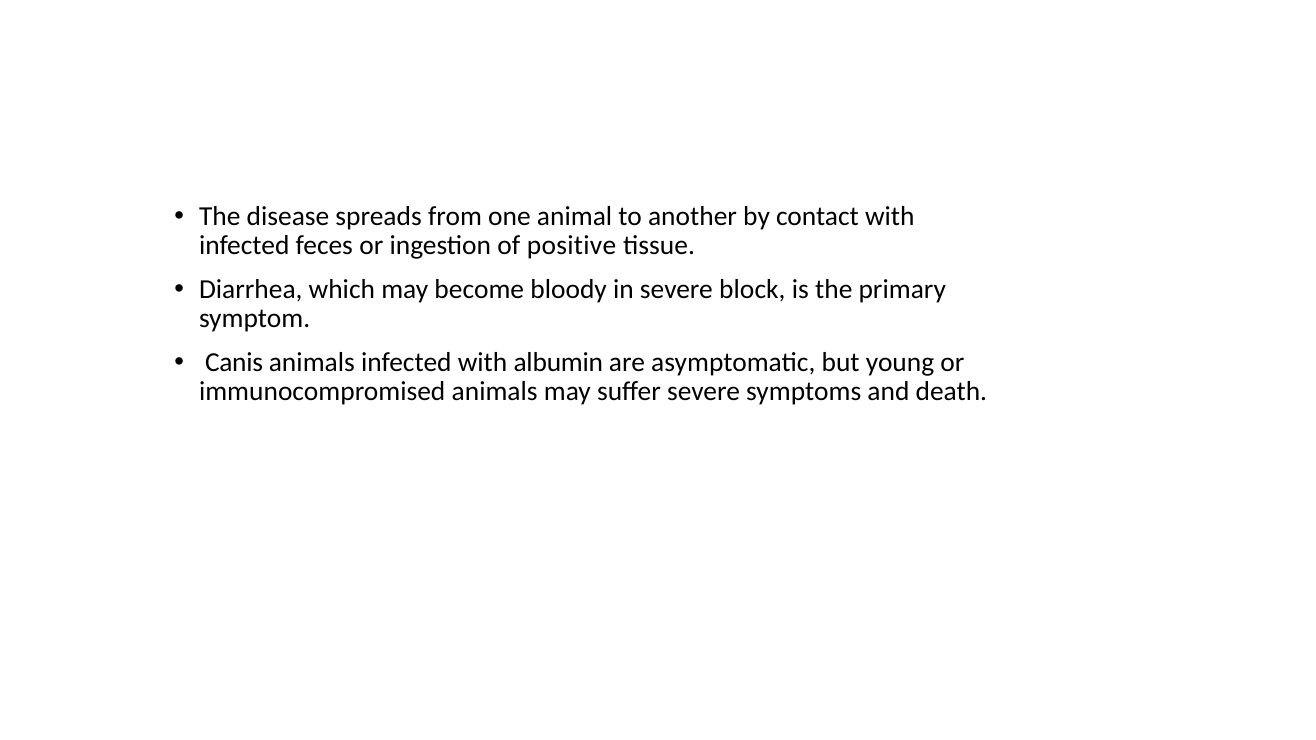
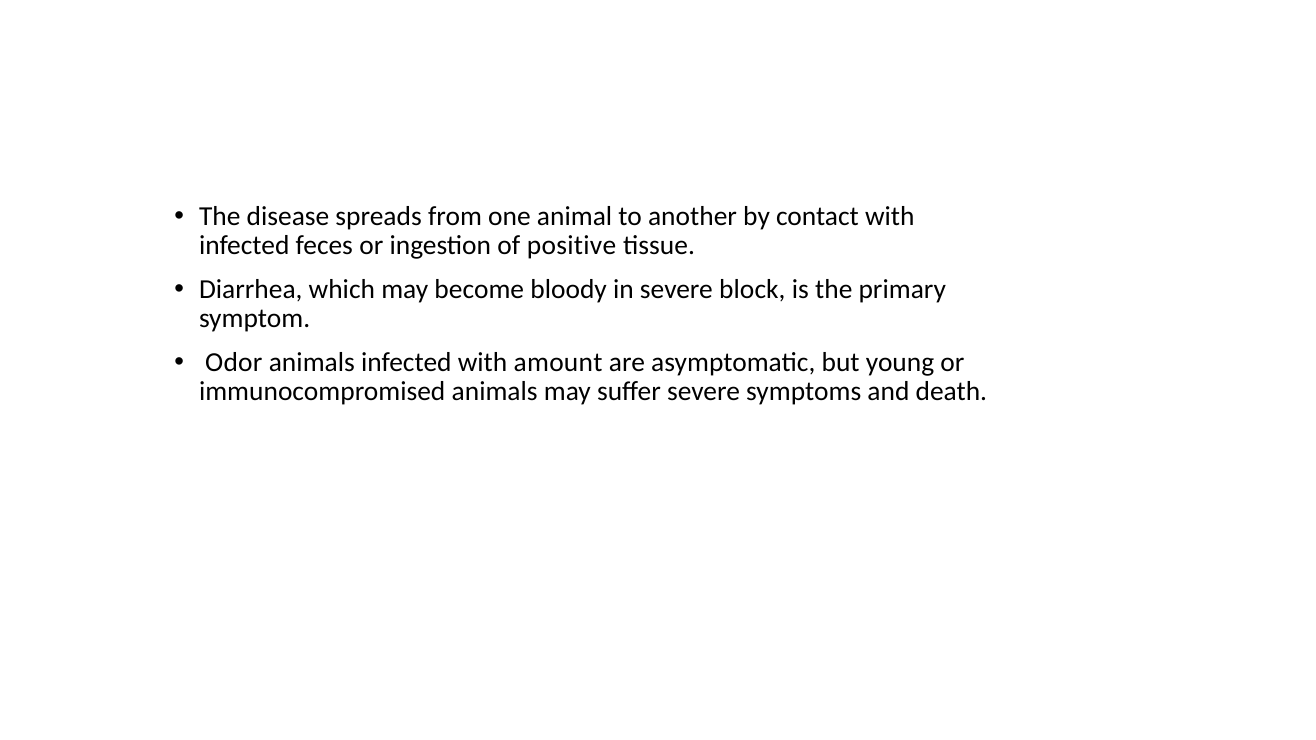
Canis: Canis -> Odor
albumin: albumin -> amount
